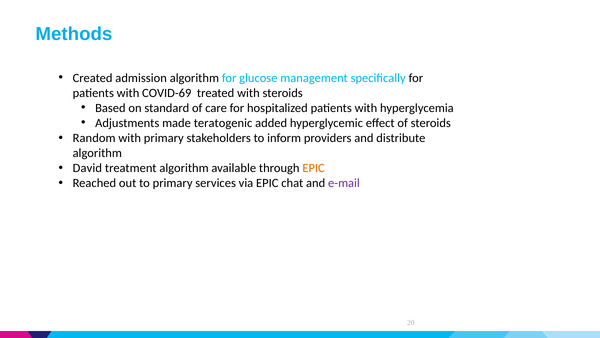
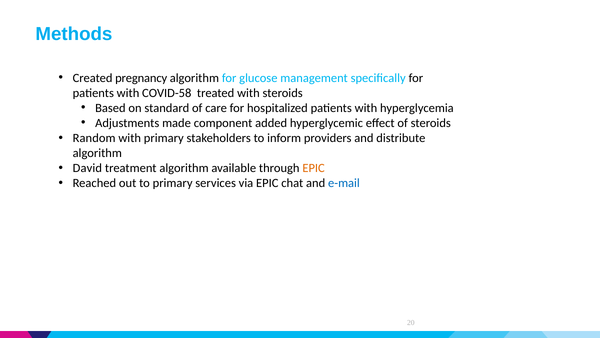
admission: admission -> pregnancy
COVID-69: COVID-69 -> COVID-58
teratogenic: teratogenic -> component
e-mail colour: purple -> blue
